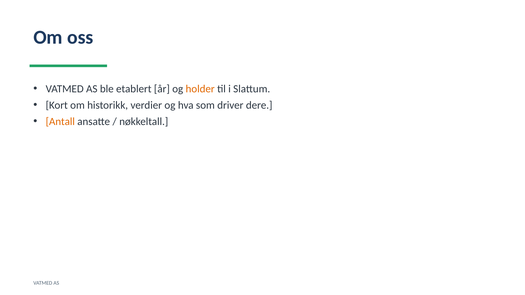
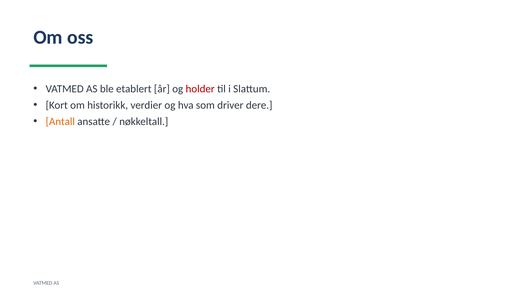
holder colour: orange -> red
